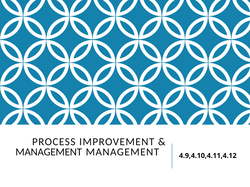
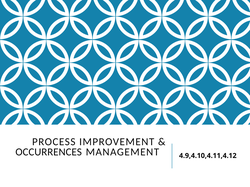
MANAGEMENT at (49, 152): MANAGEMENT -> OCCURRENCES
